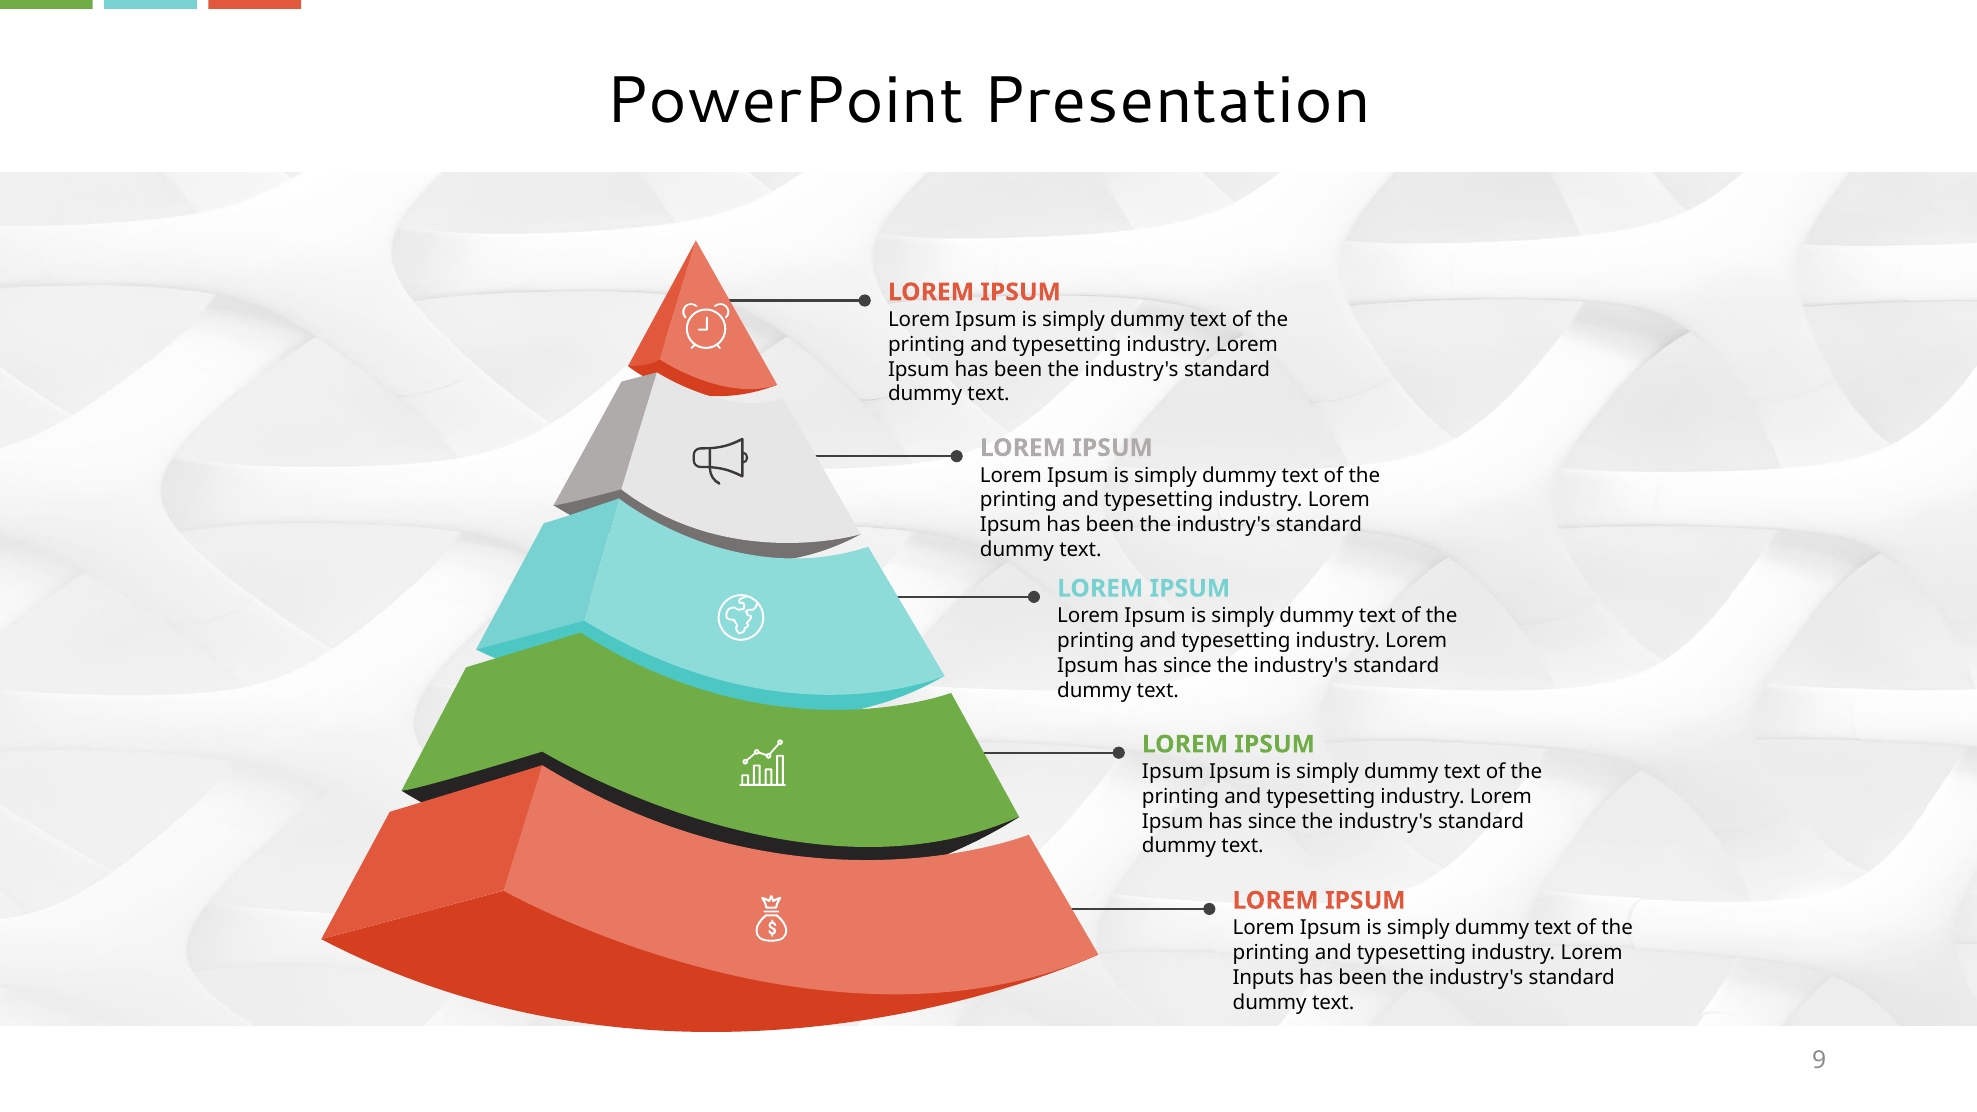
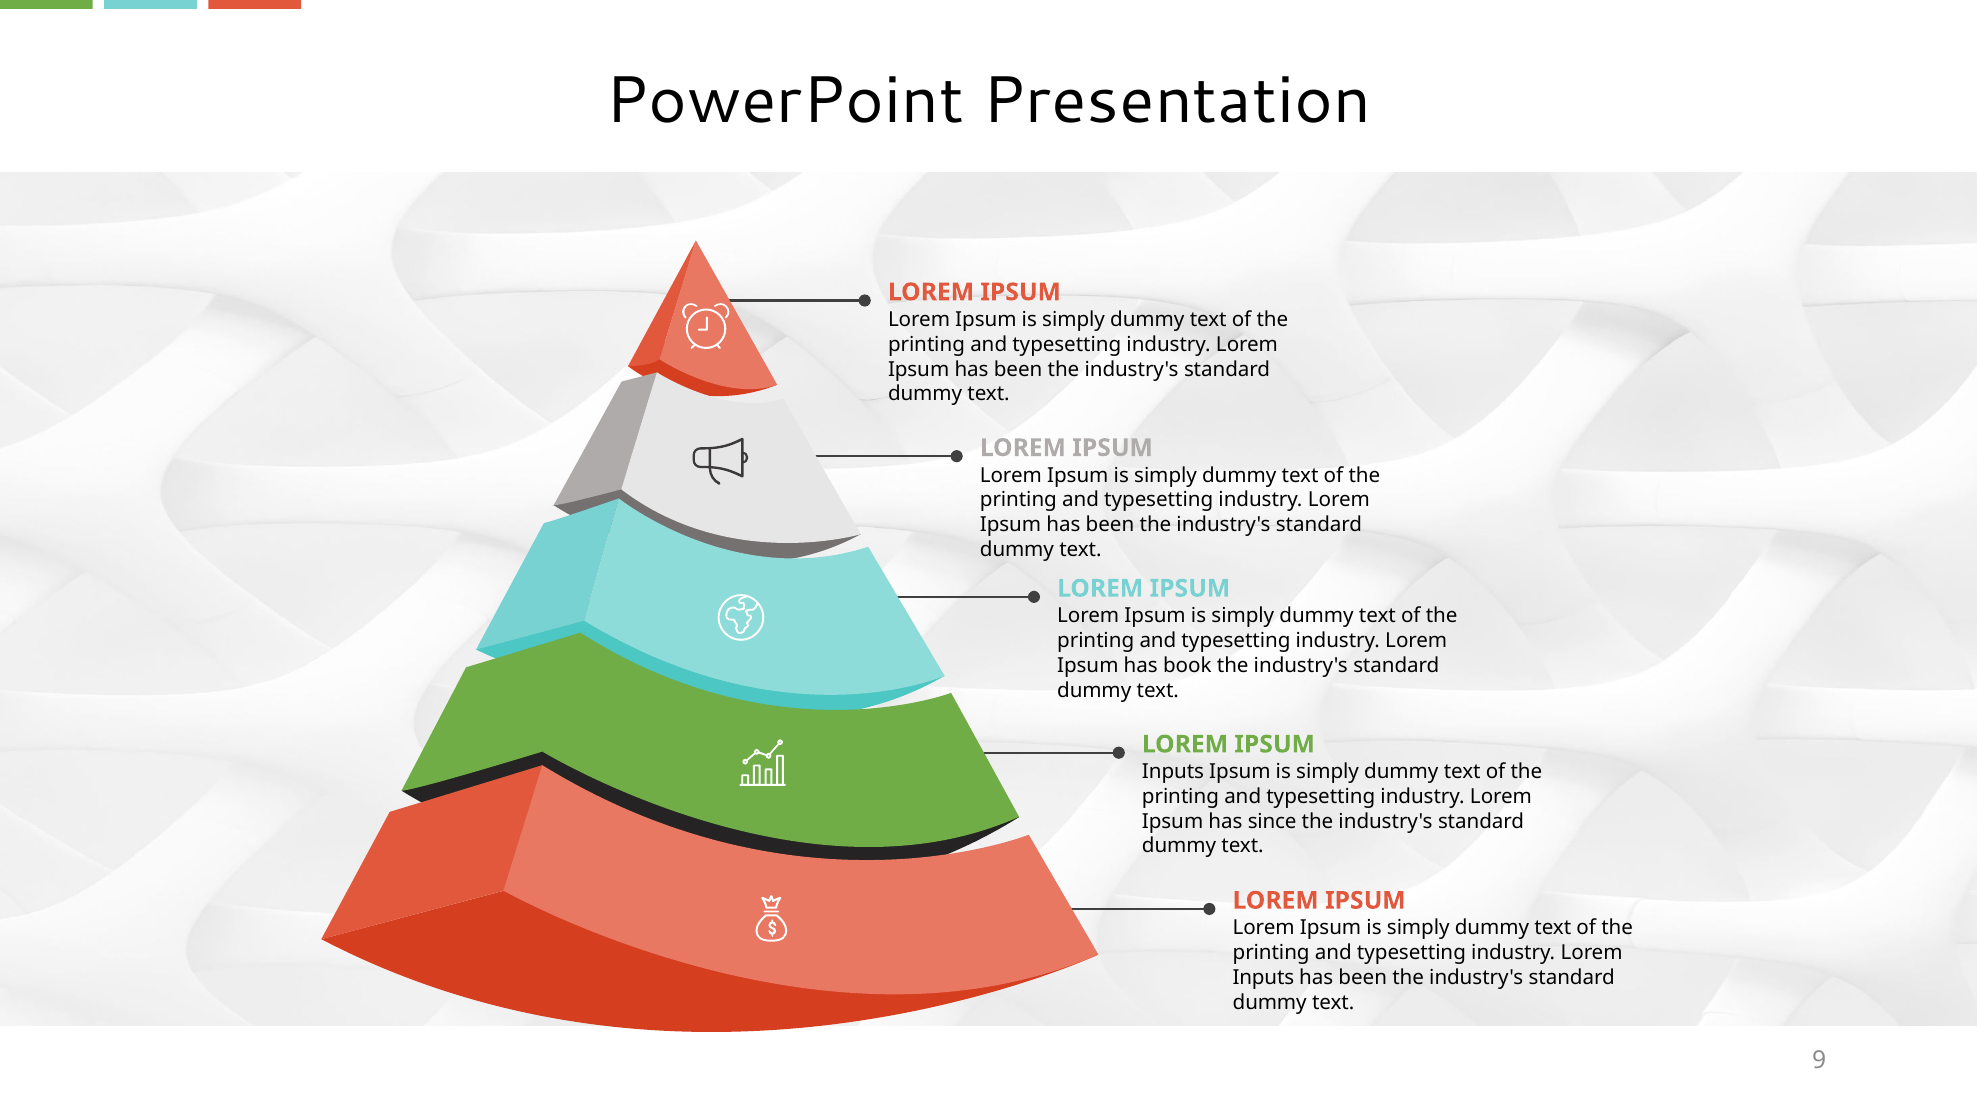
since at (1187, 666): since -> book
Ipsum at (1173, 772): Ipsum -> Inputs
